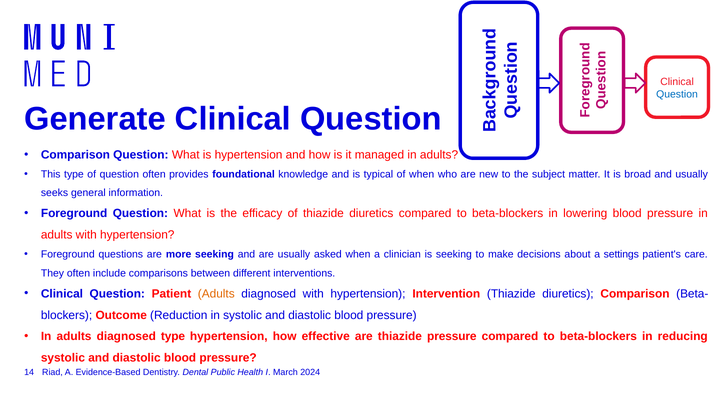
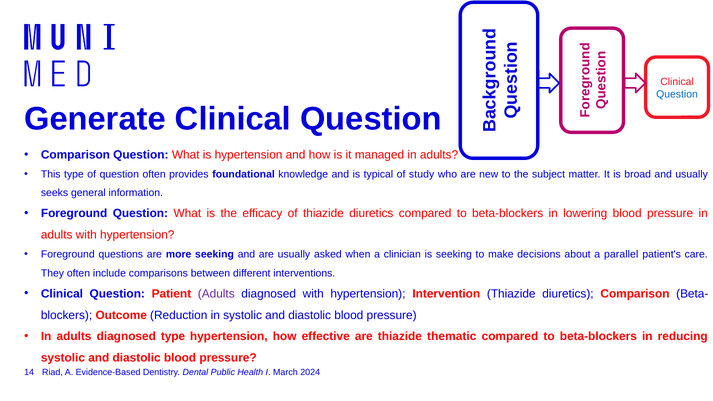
of when: when -> study
settings: settings -> parallel
Adults at (216, 294) colour: orange -> purple
thiazide pressure: pressure -> thematic
